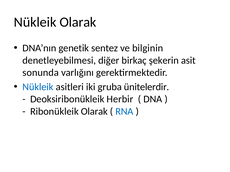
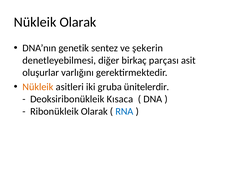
bilginin: bilginin -> şekerin
şekerin: şekerin -> parçası
sonunda: sonunda -> oluşurlar
Nükleik at (38, 87) colour: blue -> orange
Herbir: Herbir -> Kısaca
